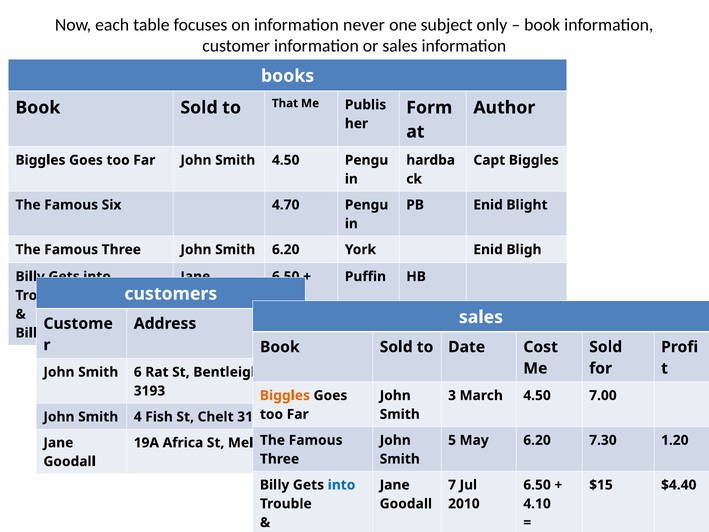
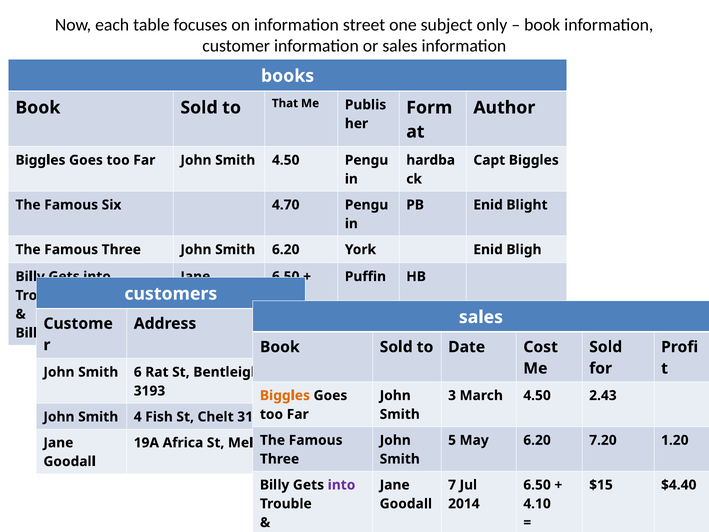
never: never -> street
7.00: 7.00 -> 2.43
7.30: 7.30 -> 7.20
into at (342, 485) colour: blue -> purple
2010: 2010 -> 2014
